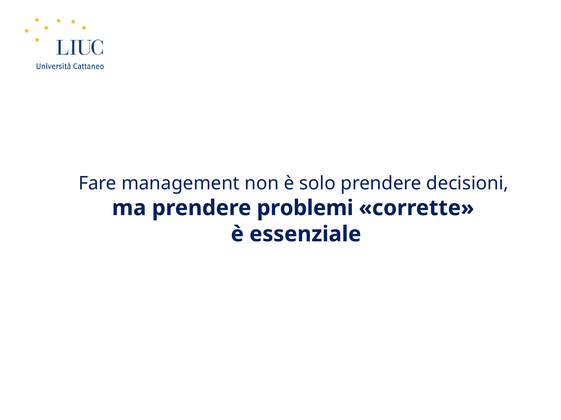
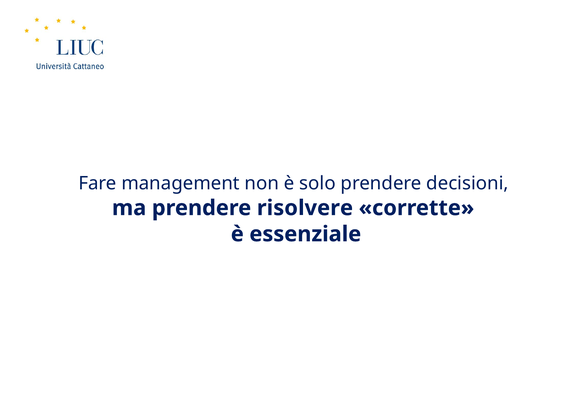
problemi: problemi -> risolvere
